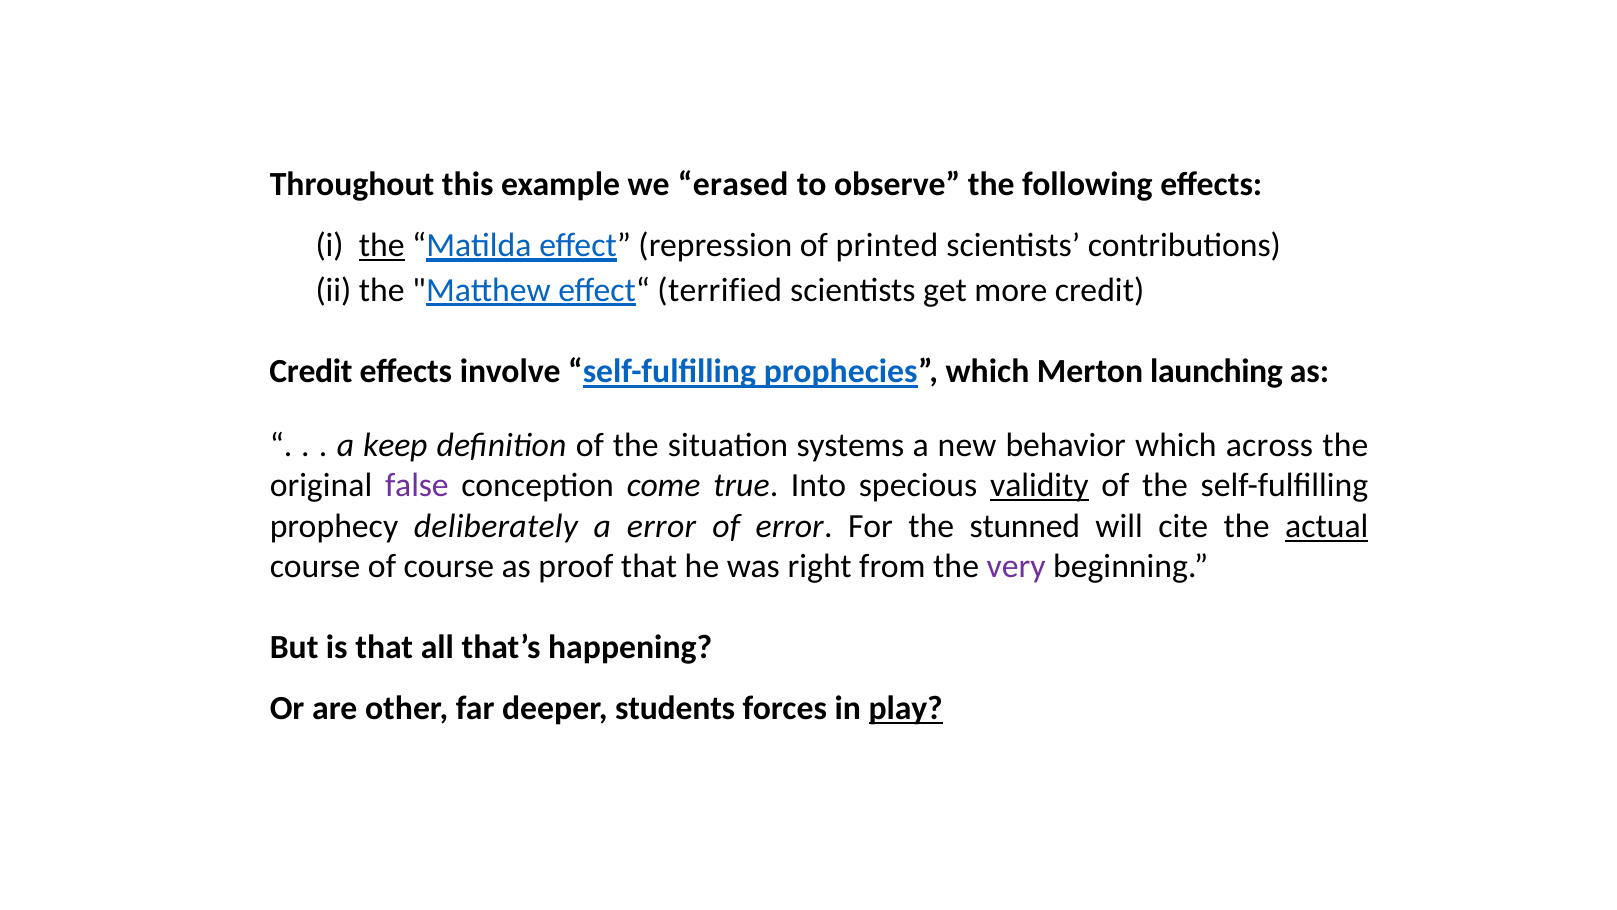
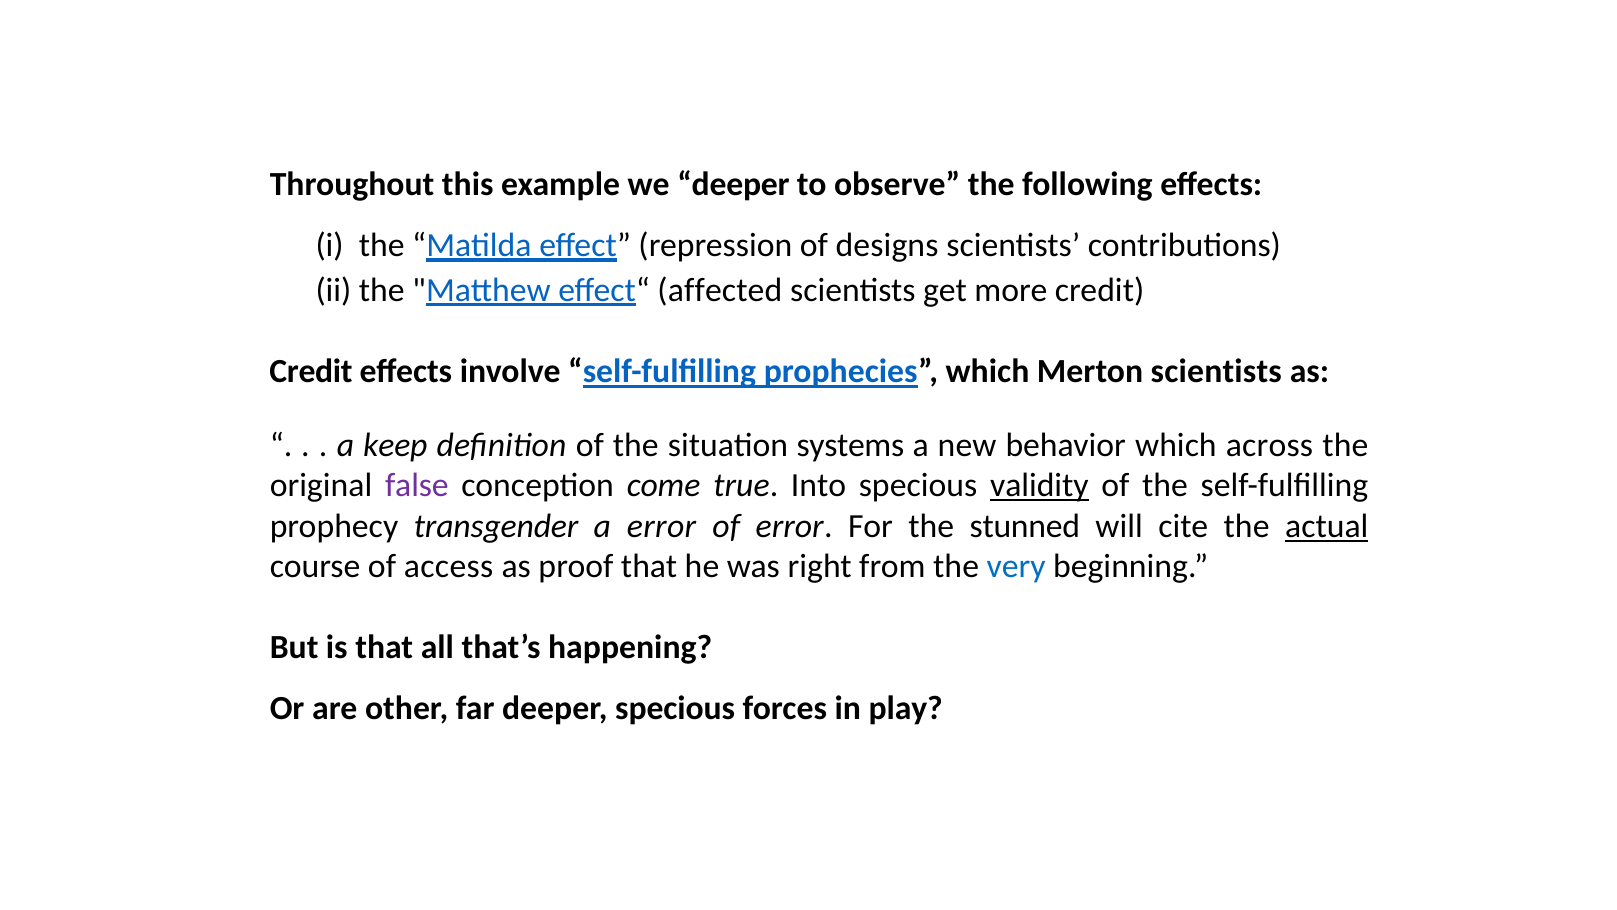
we erased: erased -> deeper
the at (382, 245) underline: present -> none
printed: printed -> designs
terrified: terrified -> affected
Merton launching: launching -> scientists
deliberately: deliberately -> transgender
of course: course -> access
very colour: purple -> blue
deeper students: students -> specious
play underline: present -> none
